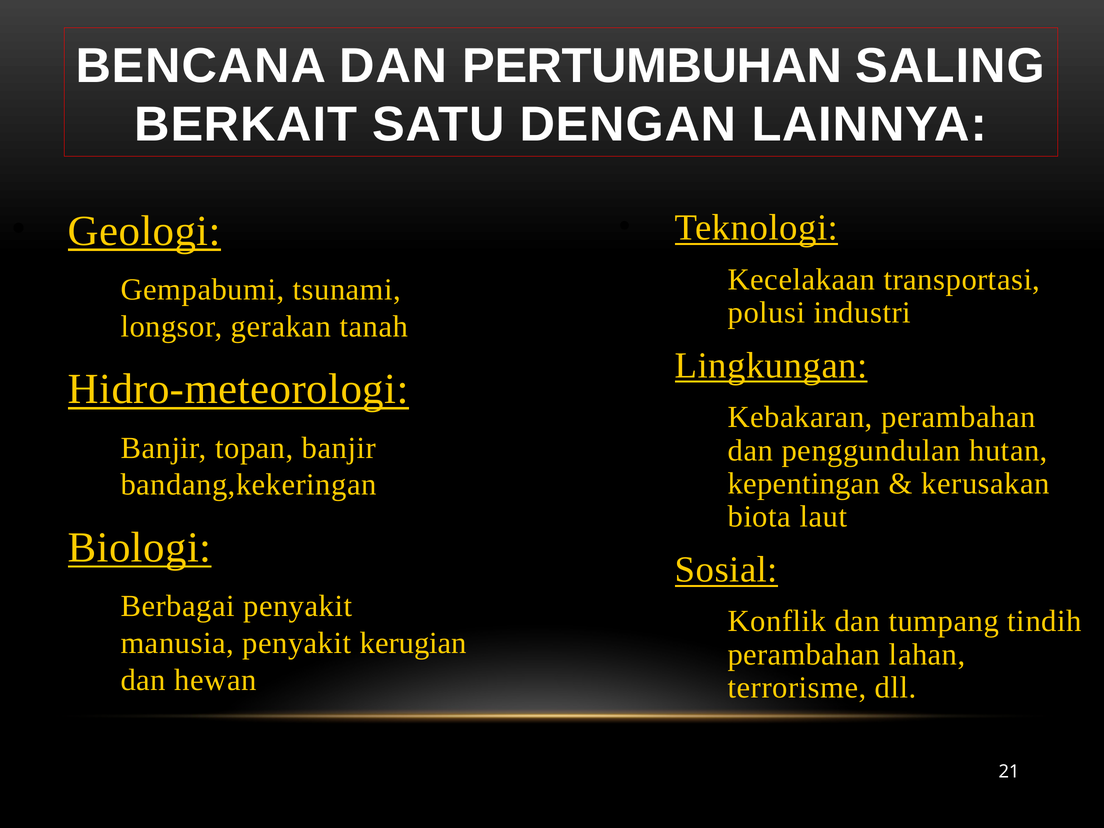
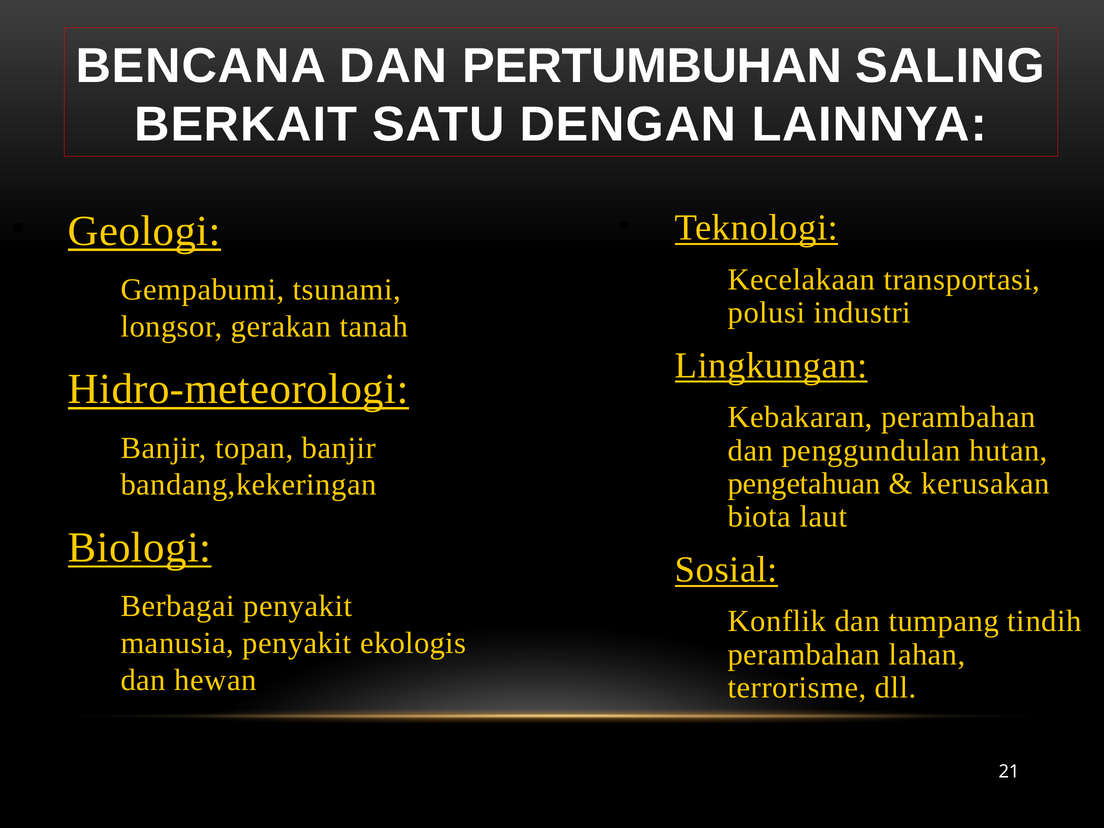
kepentingan: kepentingan -> pengetahuan
kerugian: kerugian -> ekologis
